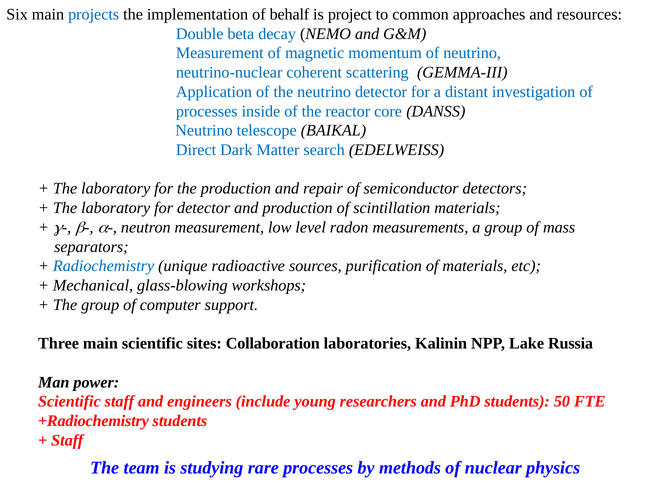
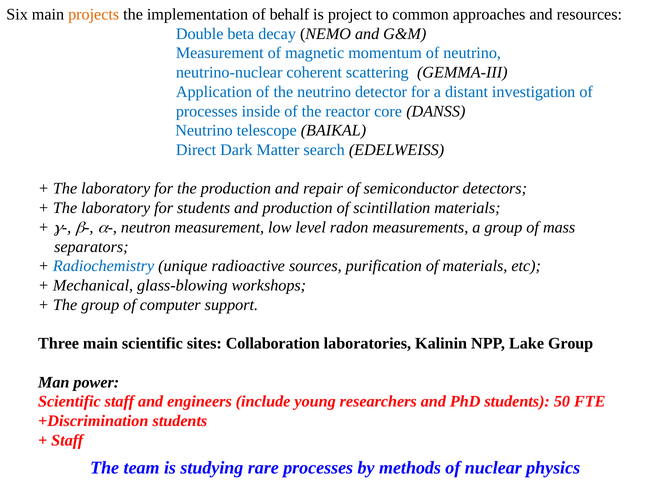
projects colour: blue -> orange
for detector: detector -> students
Lake Russia: Russia -> Group
+Radiochemistry: +Radiochemistry -> +Discrimination
